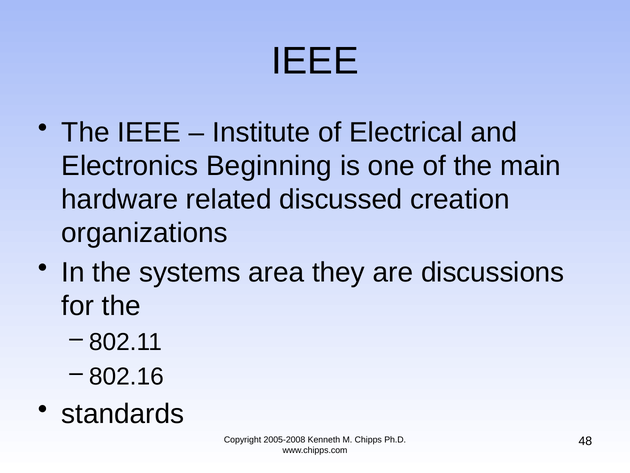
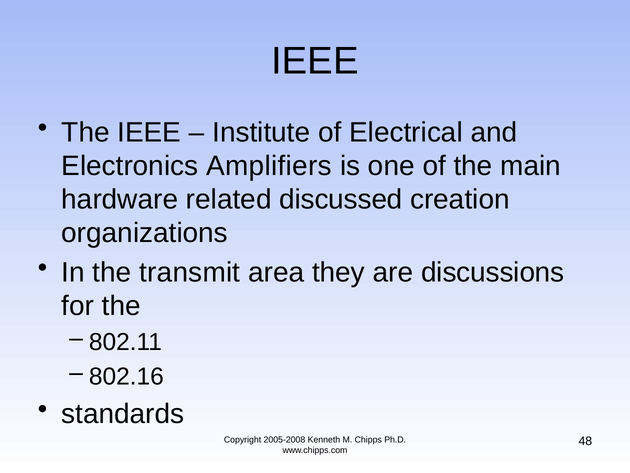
Beginning: Beginning -> Amplifiers
systems: systems -> transmit
